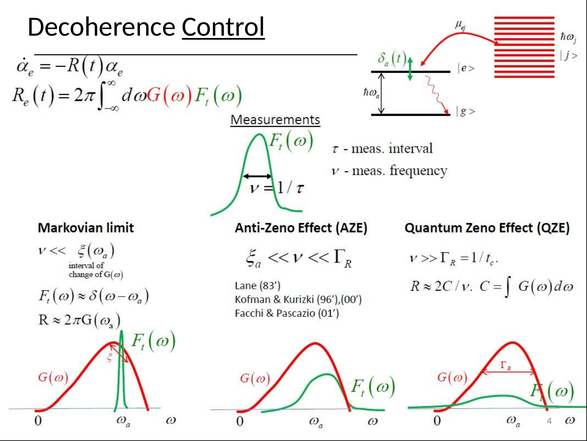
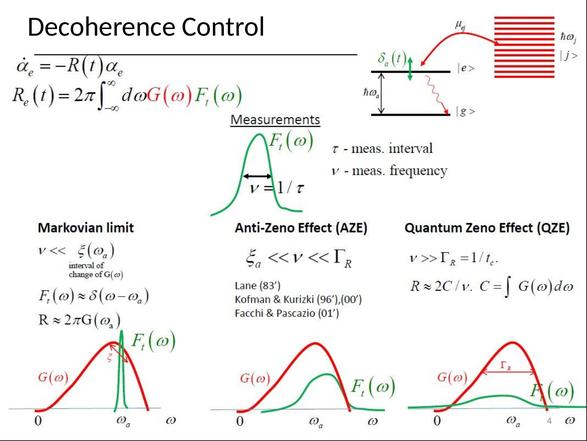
Control underline: present -> none
